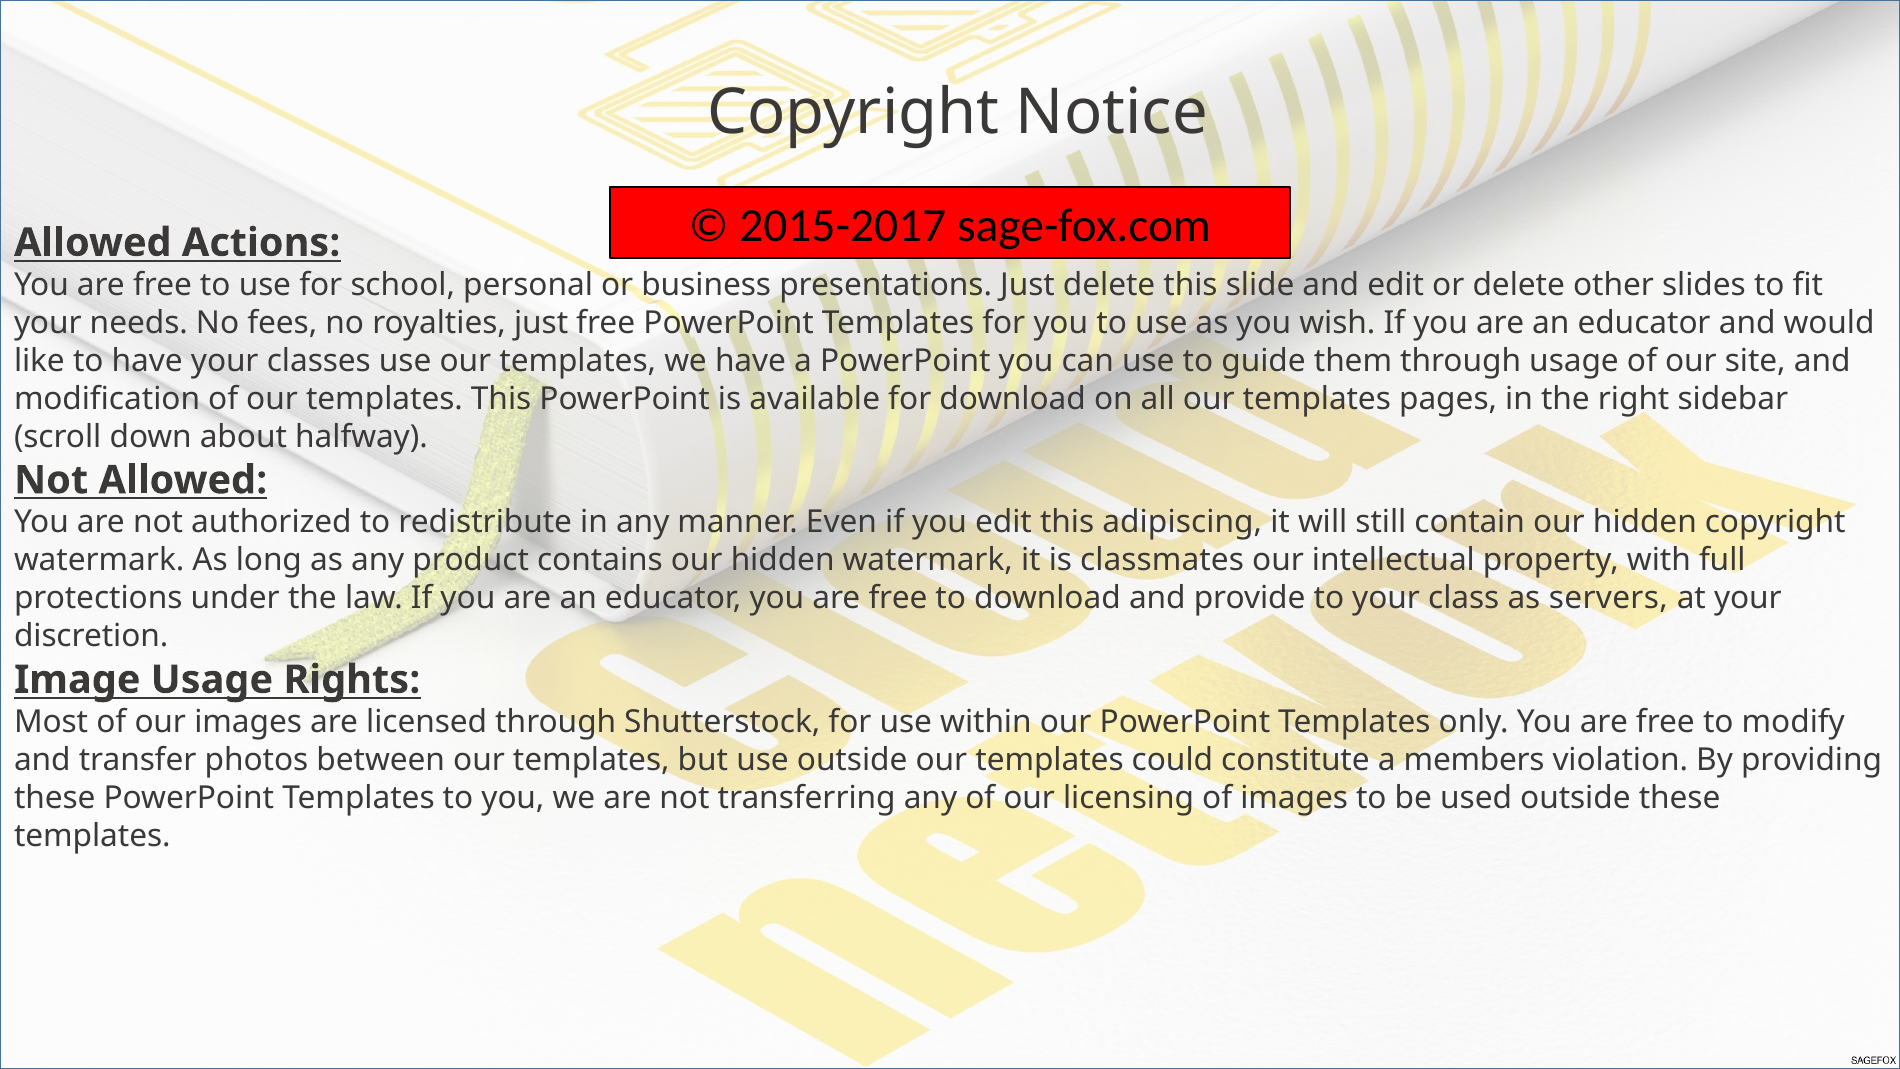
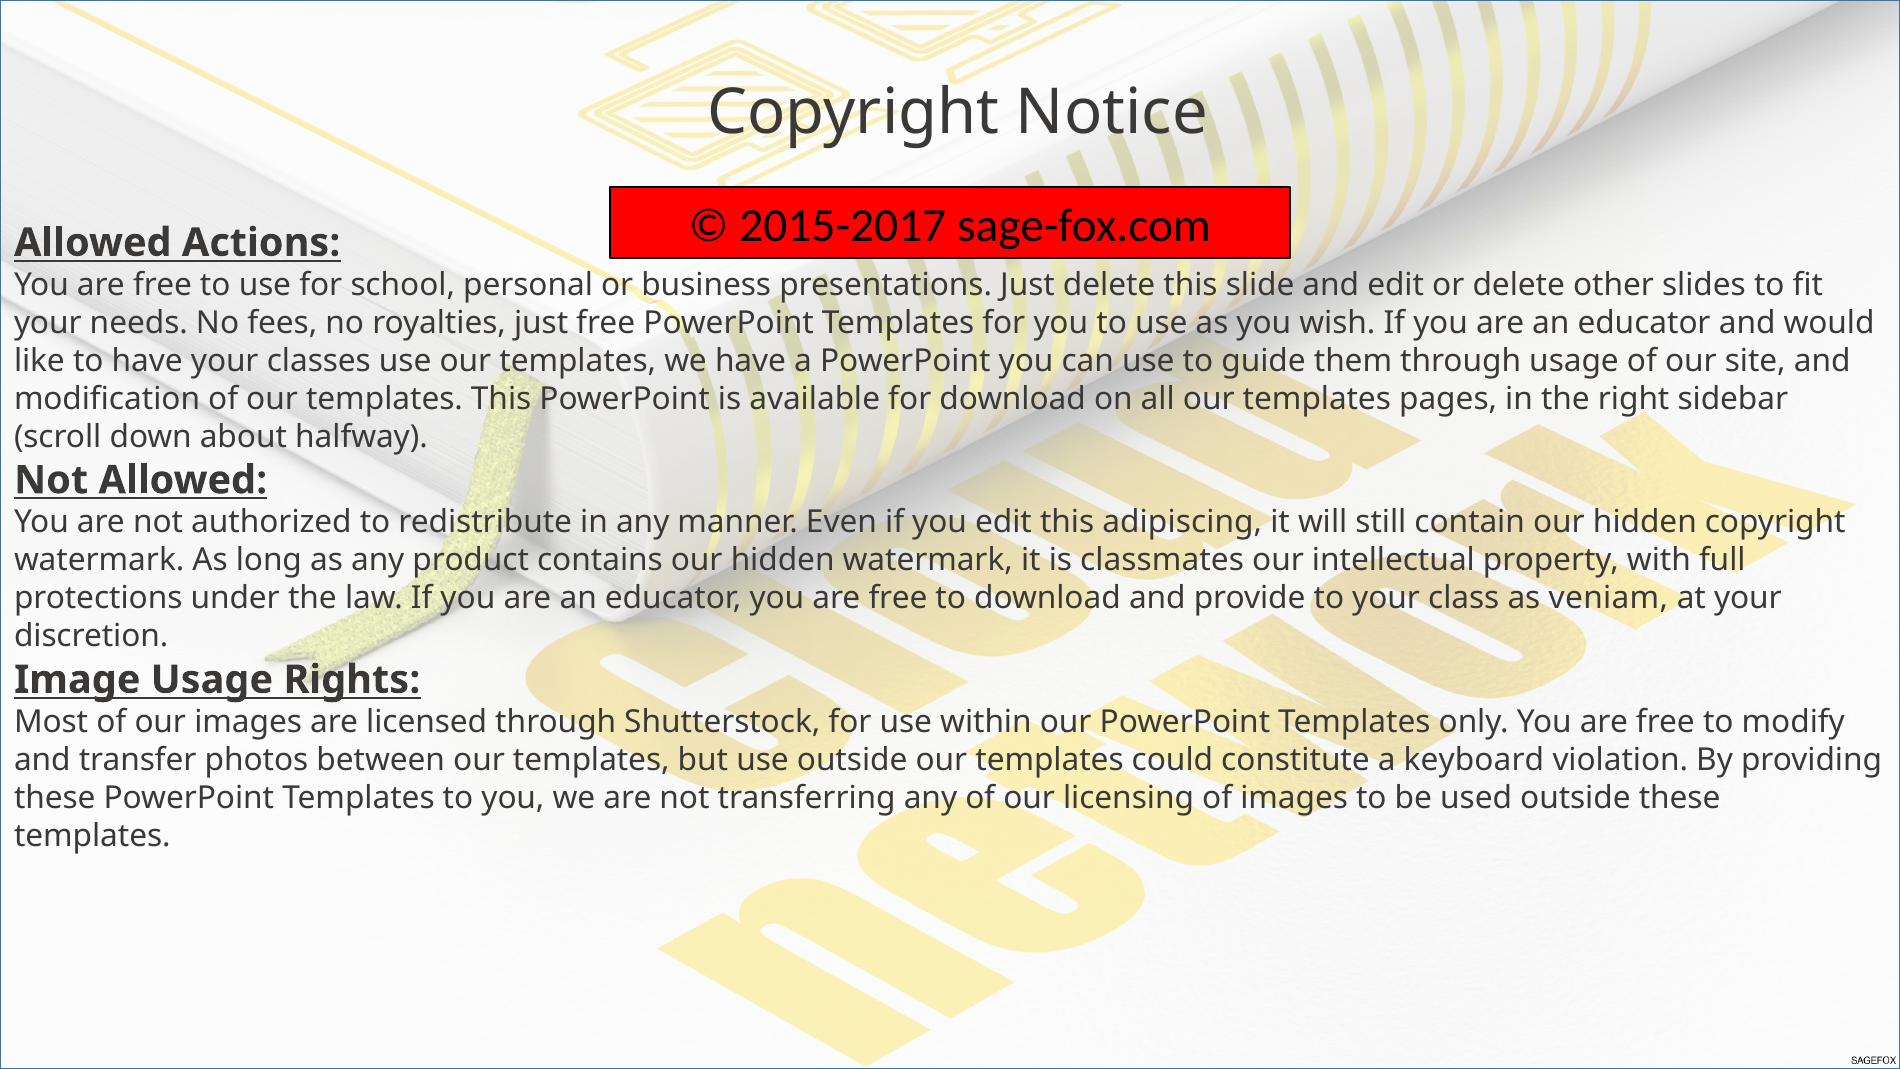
servers: servers -> veniam
members: members -> keyboard
